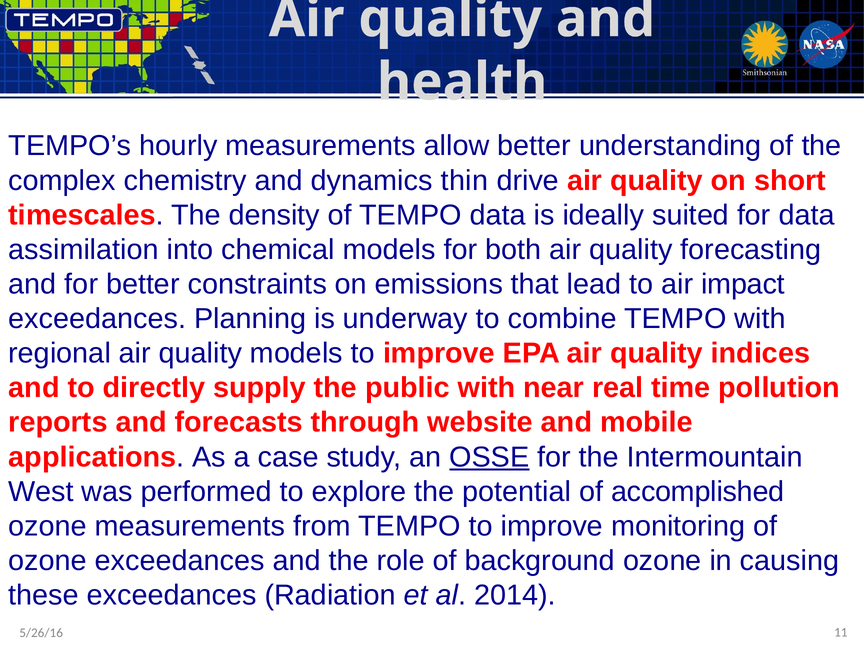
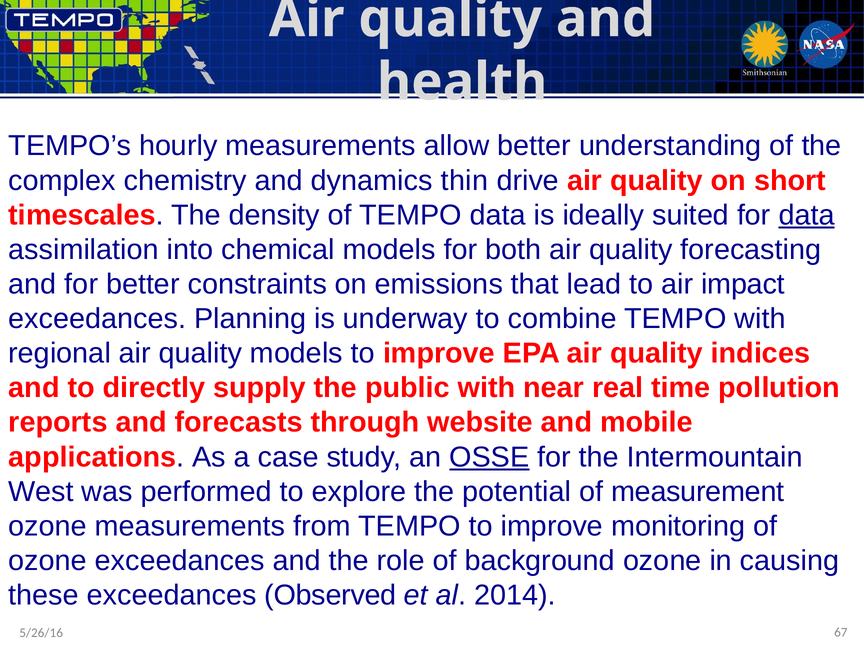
data at (807, 215) underline: none -> present
accomplished: accomplished -> measurement
Radiation: Radiation -> Observed
11: 11 -> 67
